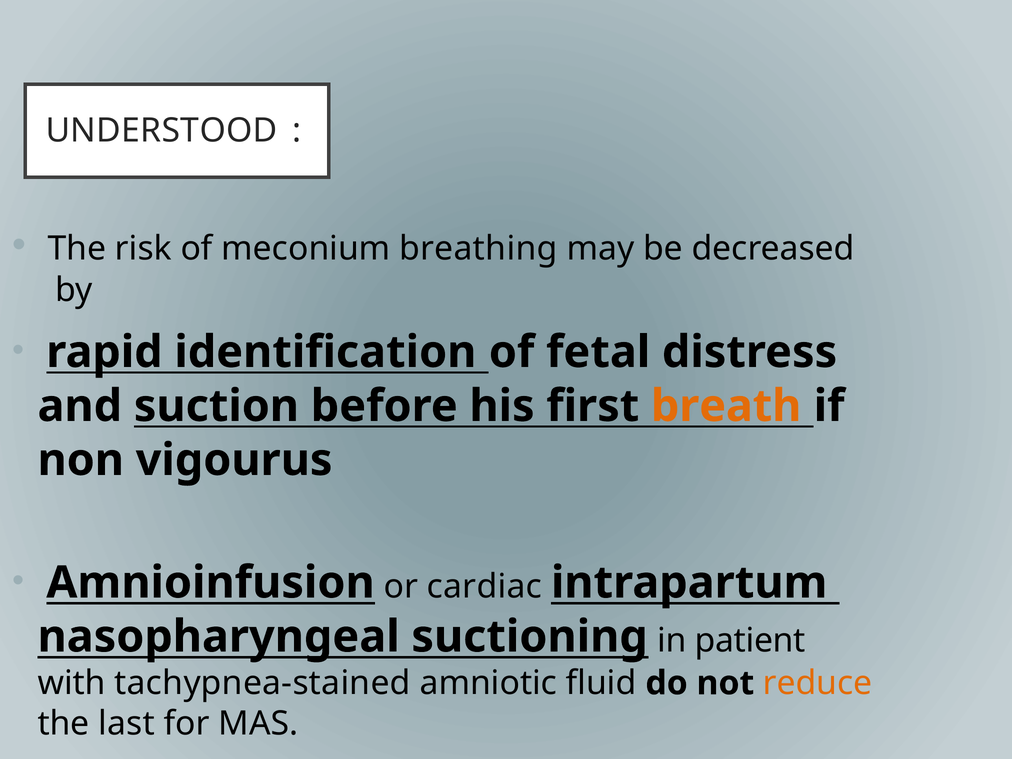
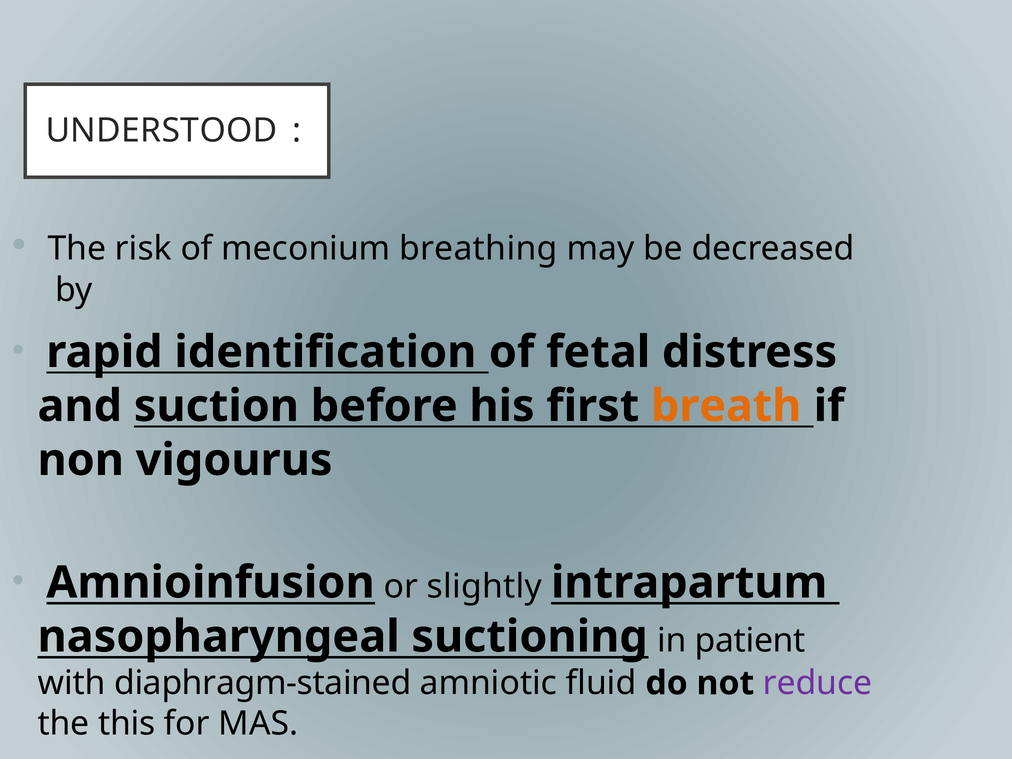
cardiac: cardiac -> slightly
tachypnea-stained: tachypnea-stained -> diaphragm-stained
reduce colour: orange -> purple
last: last -> this
